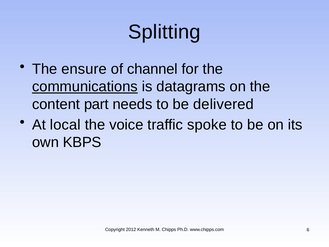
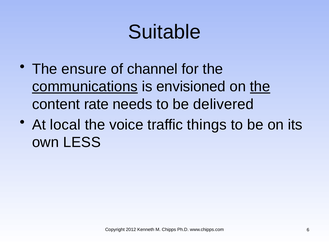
Splitting: Splitting -> Suitable
datagrams: datagrams -> envisioned
the at (260, 87) underline: none -> present
part: part -> rate
spoke: spoke -> things
KBPS: KBPS -> LESS
